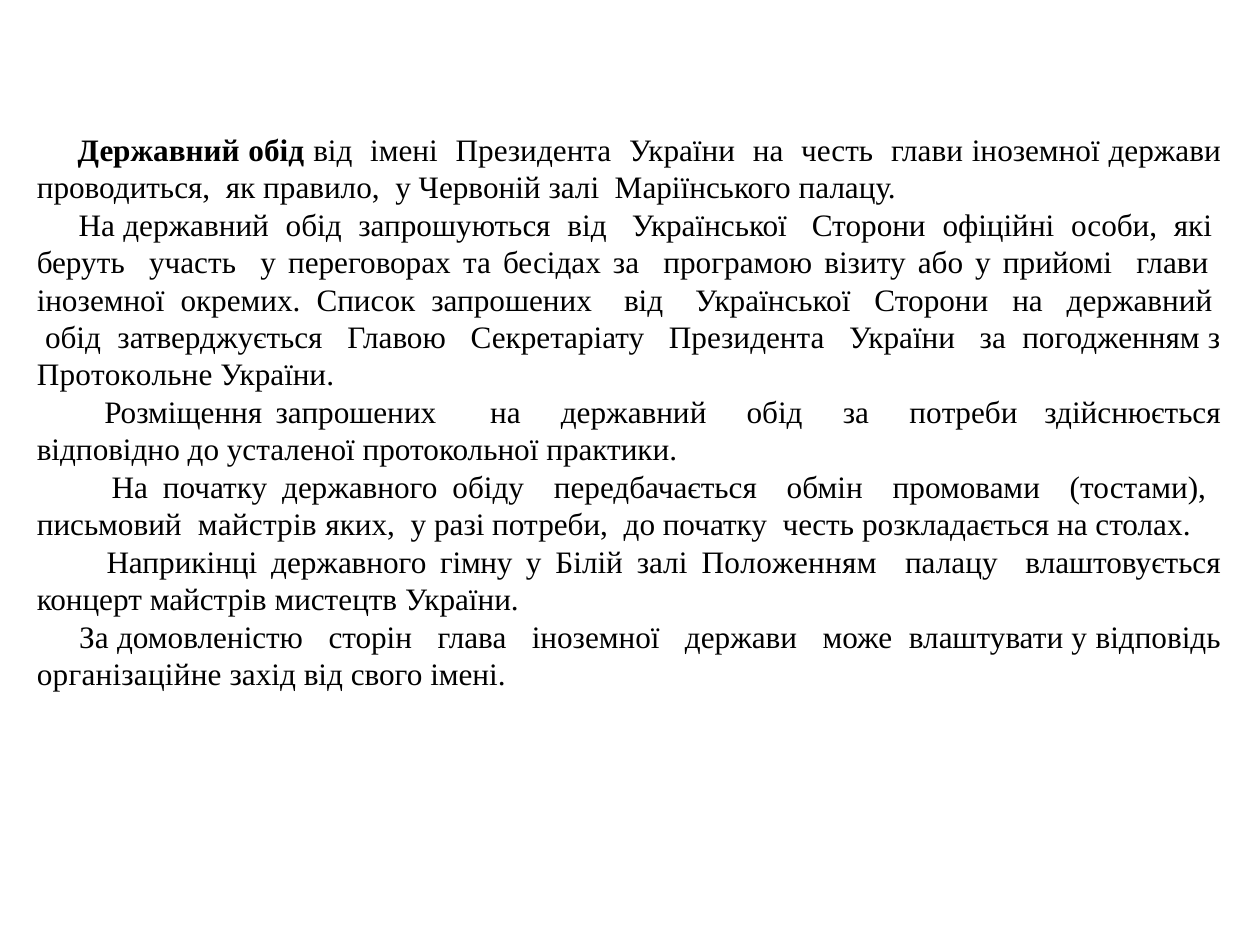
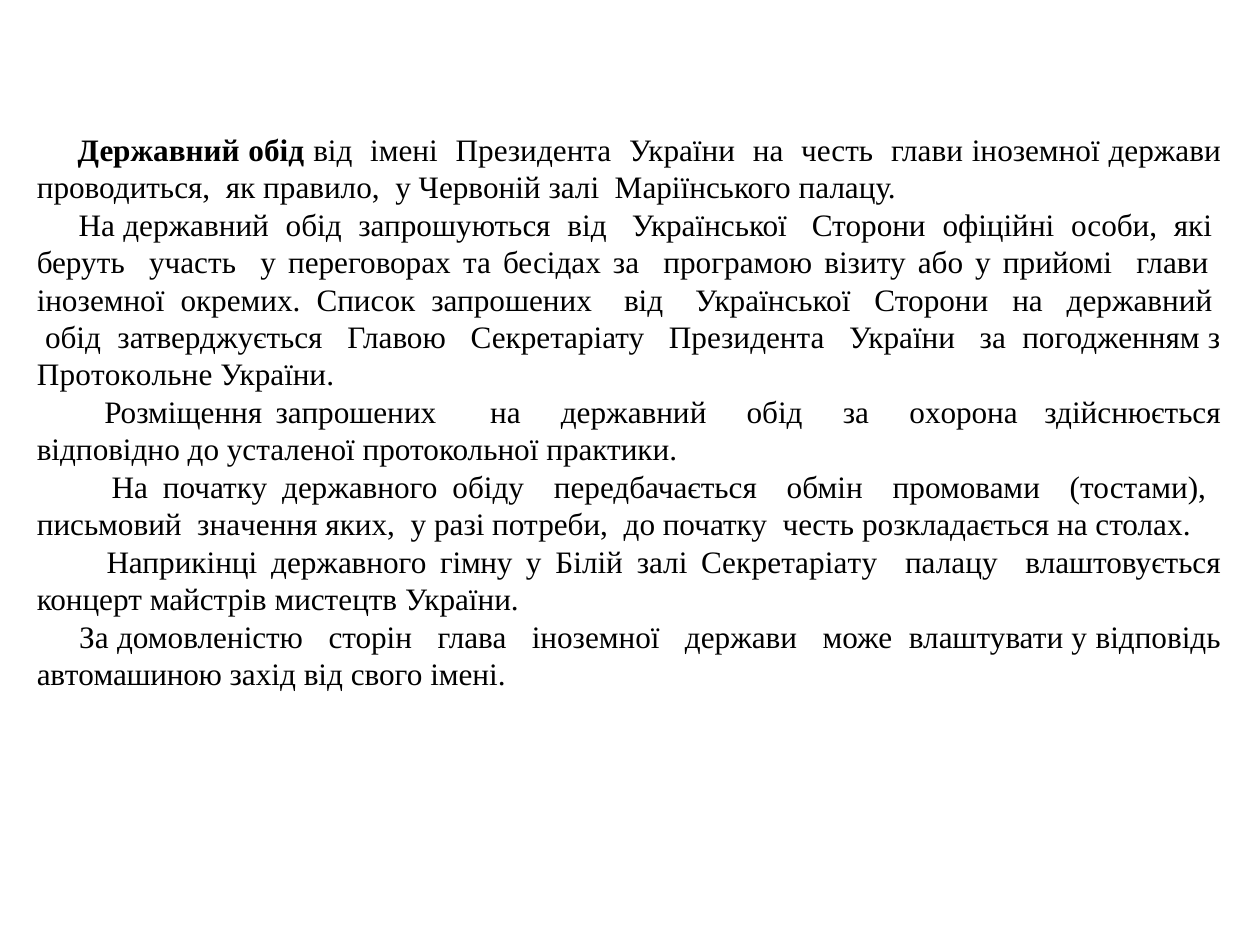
за потреби: потреби -> охорона
письмовий майстрів: майстрів -> значення
залі Положенням: Положенням -> Секретаріату
організаційне: організаційне -> автомашиною
